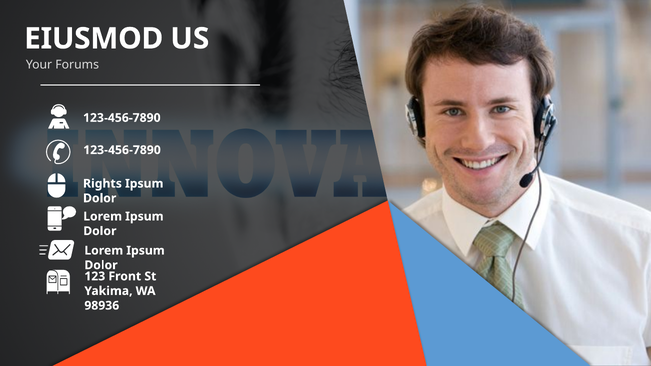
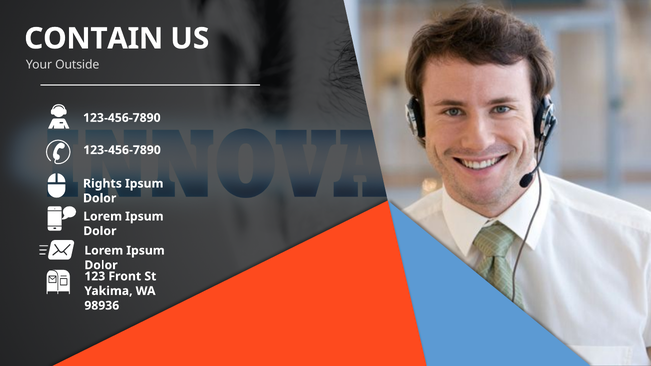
EIUSMOD: EIUSMOD -> CONTAIN
Forums: Forums -> Outside
